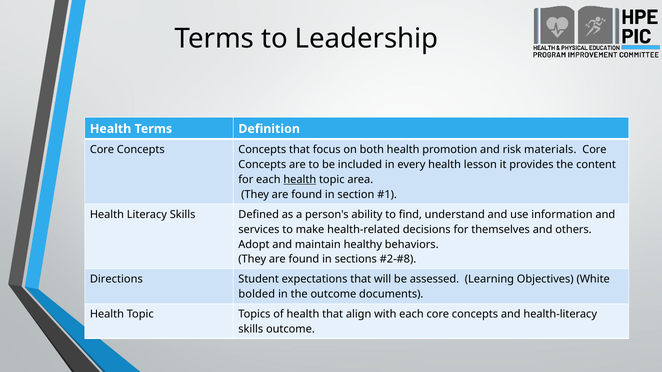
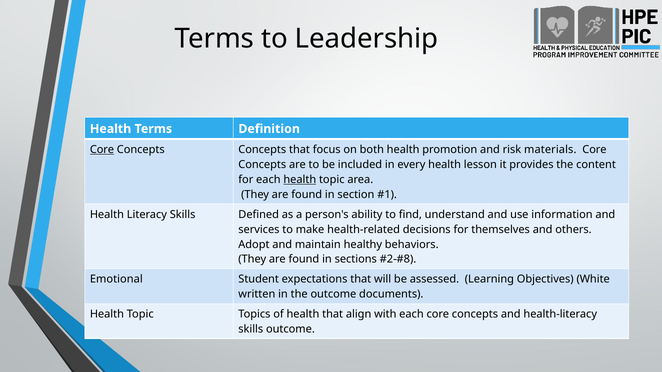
Core at (102, 150) underline: none -> present
Directions: Directions -> Emotional
bolded: bolded -> written
